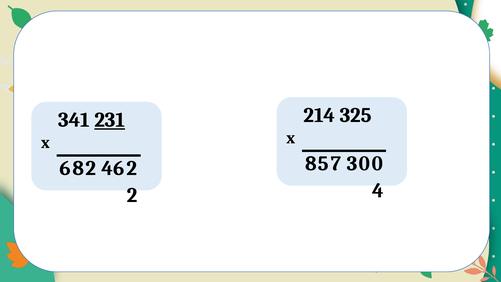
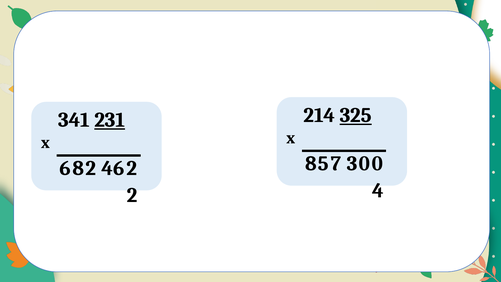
325 underline: none -> present
